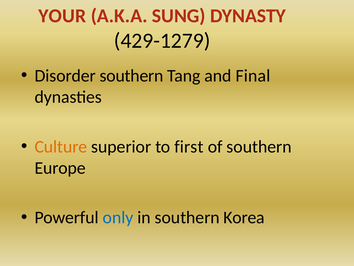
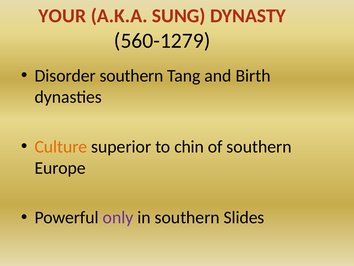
429-1279: 429-1279 -> 560-1279
Final: Final -> Birth
first: first -> chin
only colour: blue -> purple
Korea: Korea -> Slides
